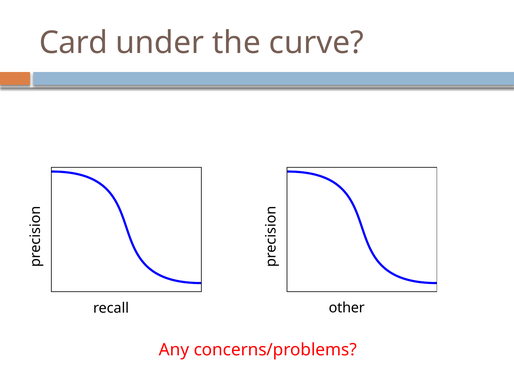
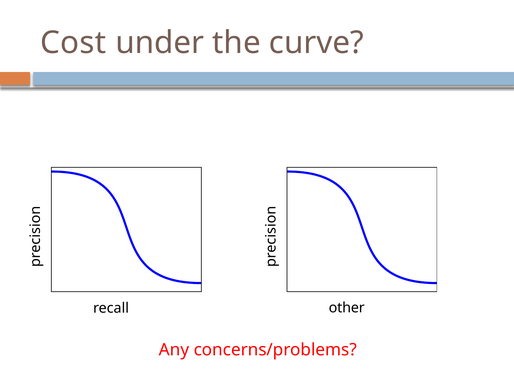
Card: Card -> Cost
